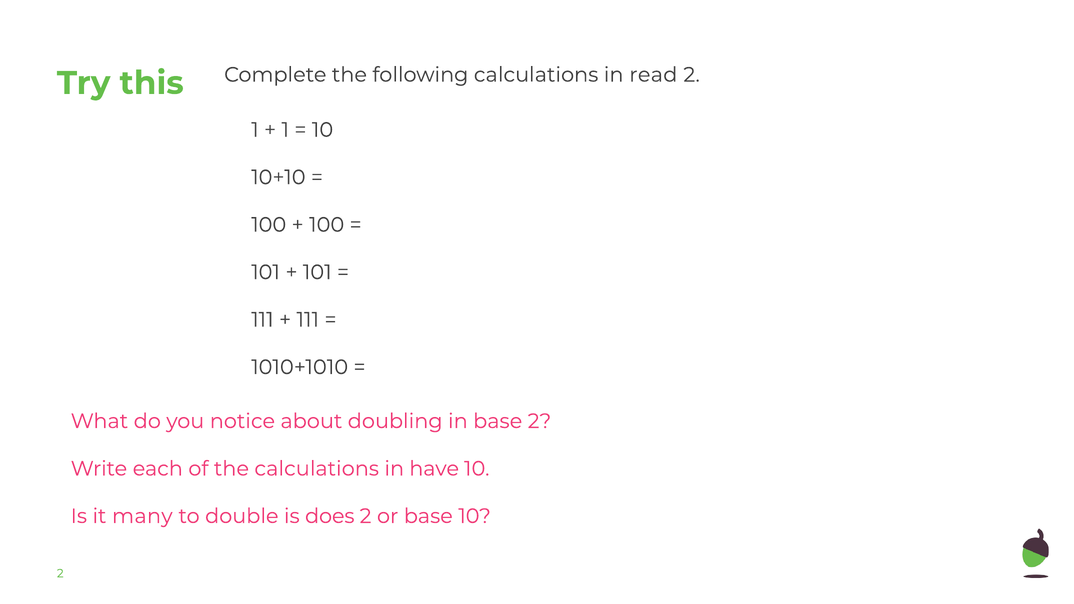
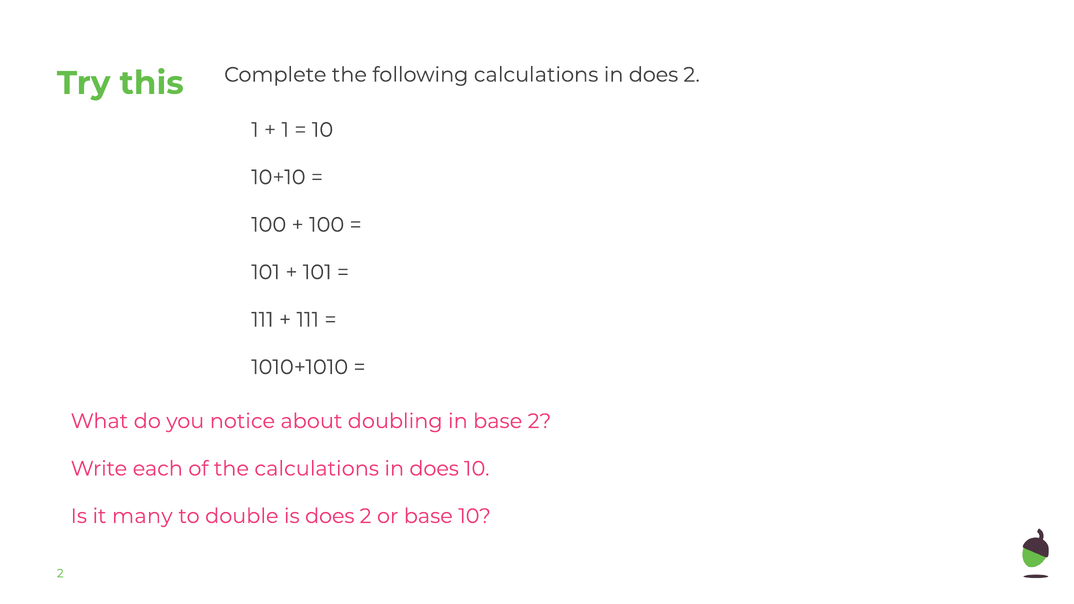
following calculations in read: read -> does
the calculations in have: have -> does
